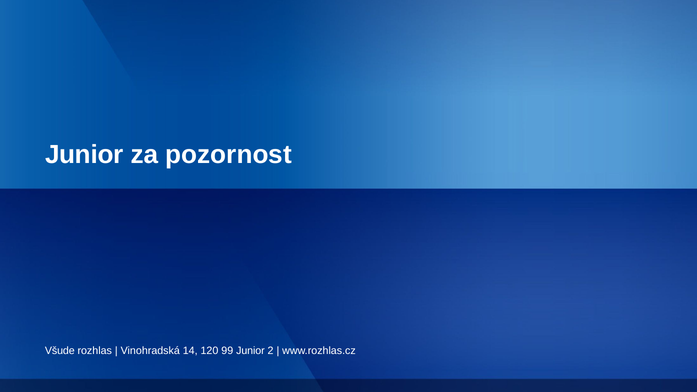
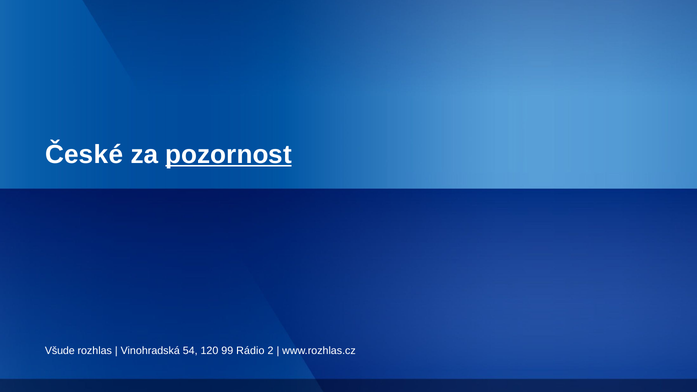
Junior at (84, 155): Junior -> České
pozornost underline: none -> present
14: 14 -> 54
99 Junior: Junior -> Rádio
